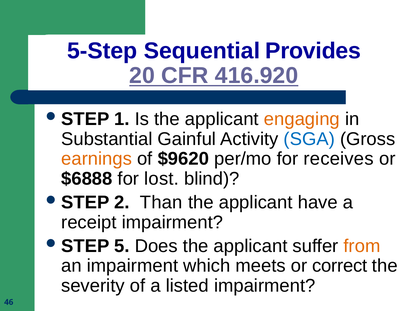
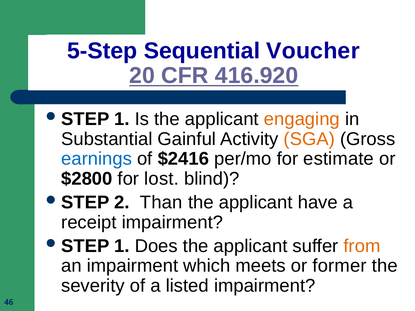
Provides: Provides -> Voucher
SGA colour: blue -> orange
earnings colour: orange -> blue
$9620: $9620 -> $2416
receives: receives -> estimate
$6888: $6888 -> $2800
5 at (122, 246): 5 -> 1
correct: correct -> former
